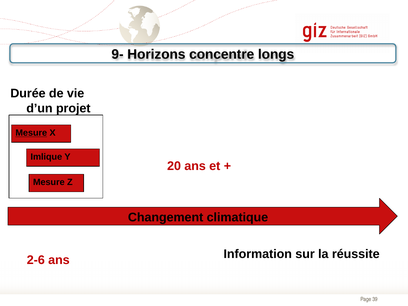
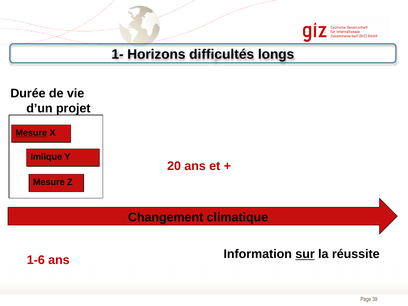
9-: 9- -> 1-
concentre: concentre -> difficultés
sur underline: none -> present
2-6: 2-6 -> 1-6
